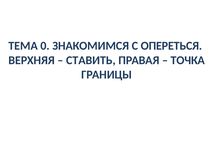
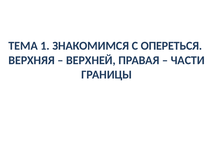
0: 0 -> 1
СТАВИТЬ: СТАВИТЬ -> ВЕРХНЕЙ
ТОЧКА: ТОЧКА -> ЧАСТИ
